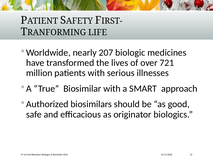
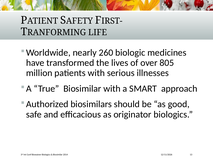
207: 207 -> 260
721: 721 -> 805
